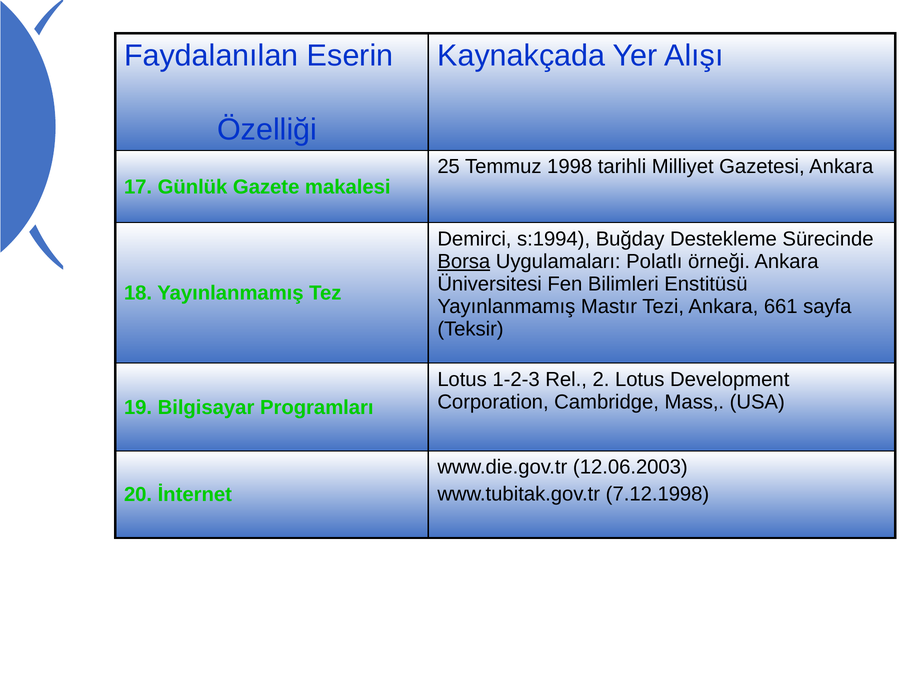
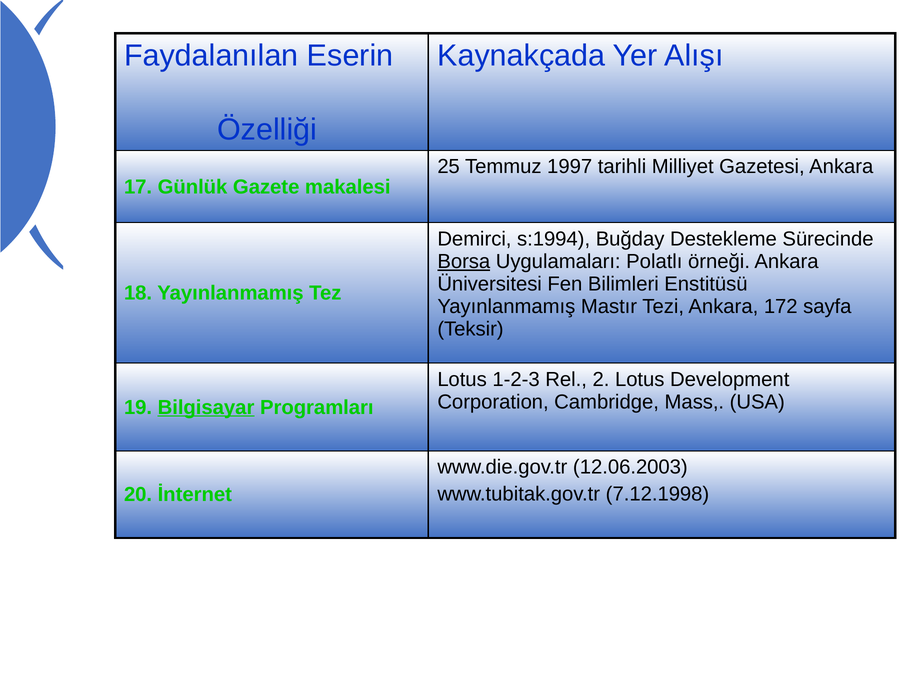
1998: 1998 -> 1997
661: 661 -> 172
Bilgisayar underline: none -> present
